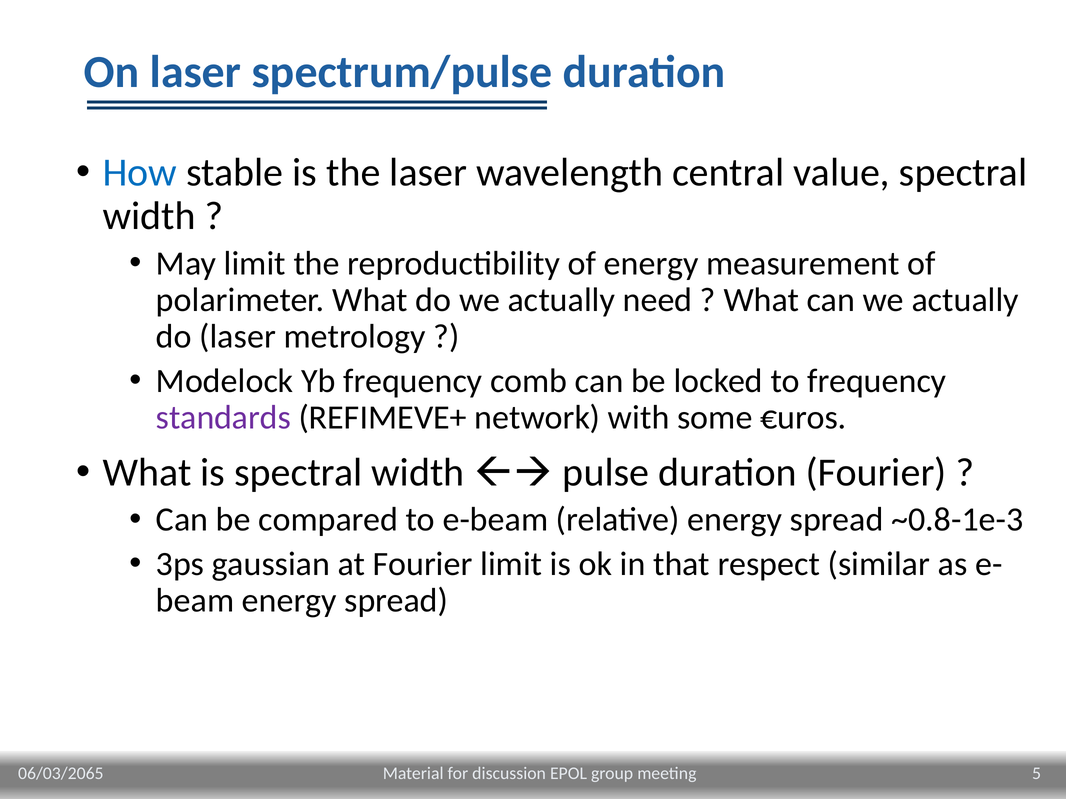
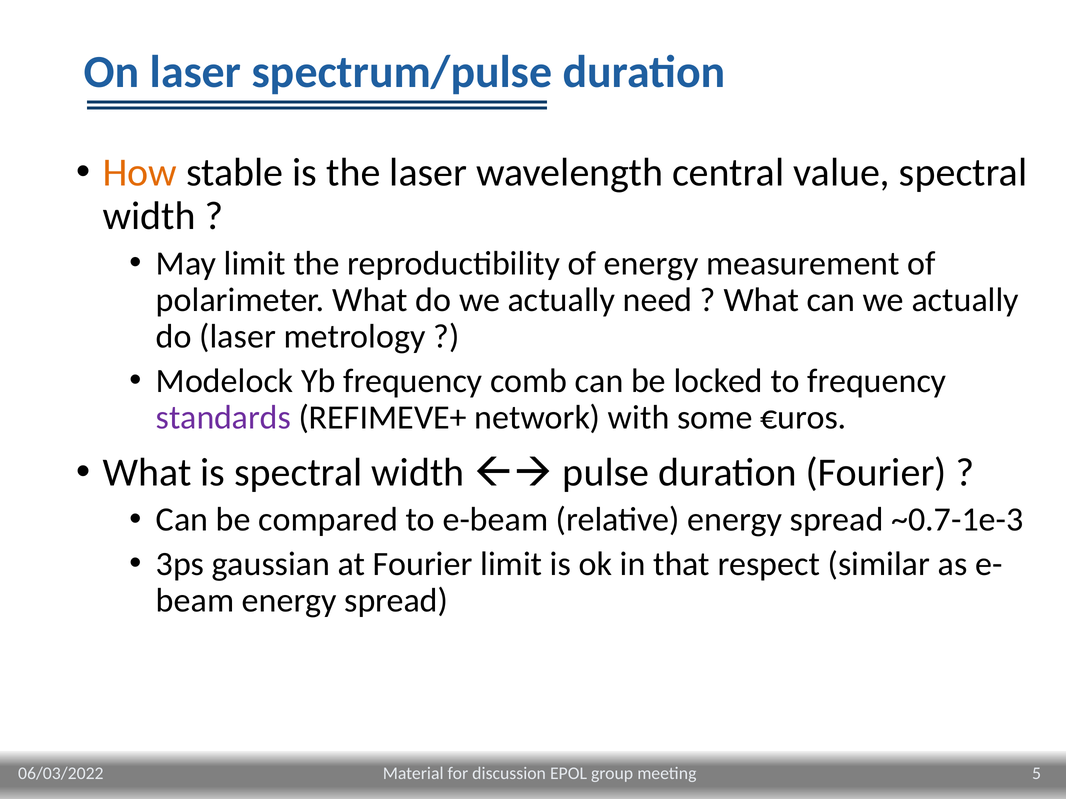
How colour: blue -> orange
~0.8-1e-3: ~0.8-1e-3 -> ~0.7-1e-3
06/03/2065: 06/03/2065 -> 06/03/2022
